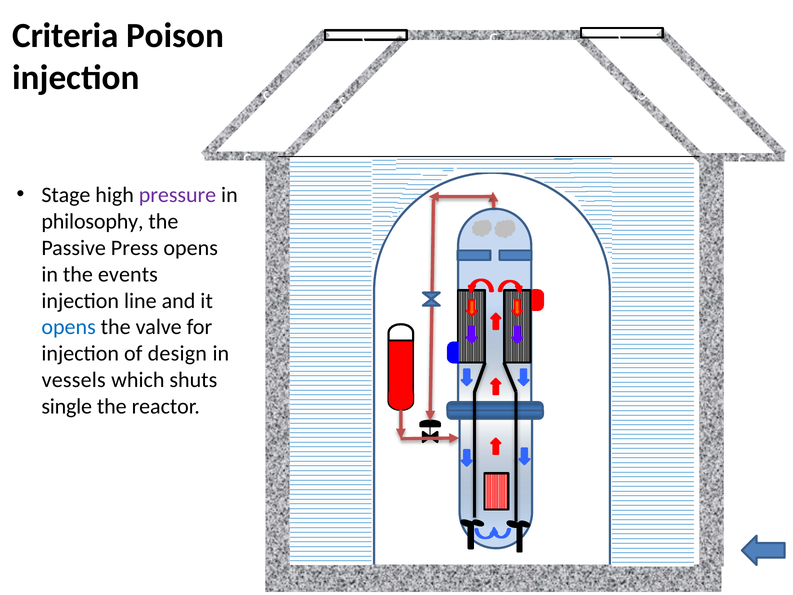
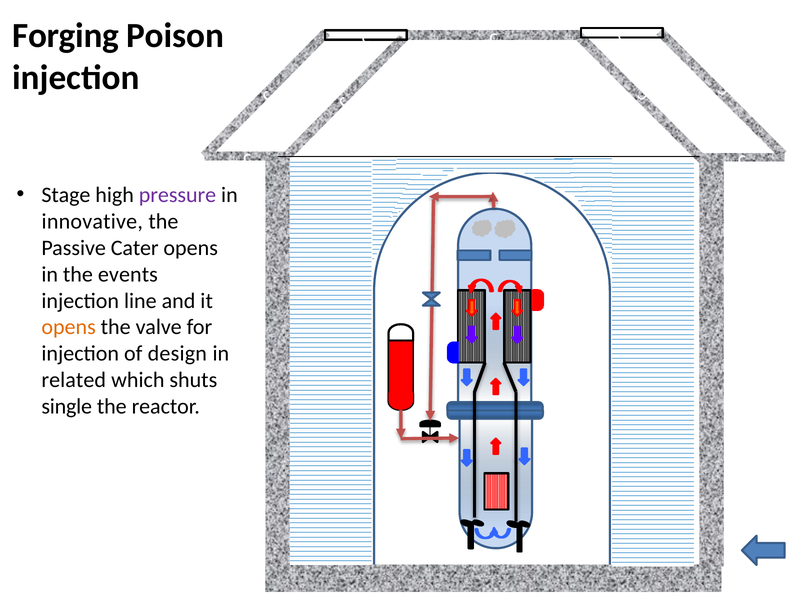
Criteria: Criteria -> Forging
philosophy: philosophy -> innovative
Press: Press -> Cater
opens at (69, 327) colour: blue -> orange
vessels: vessels -> related
